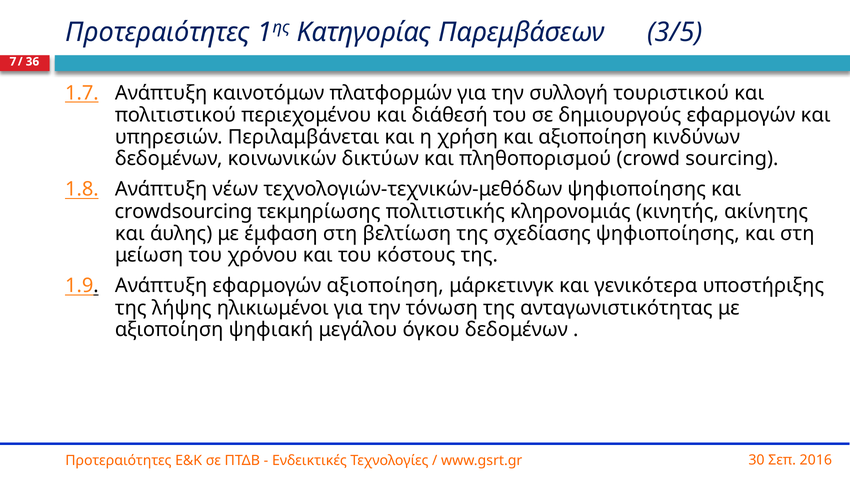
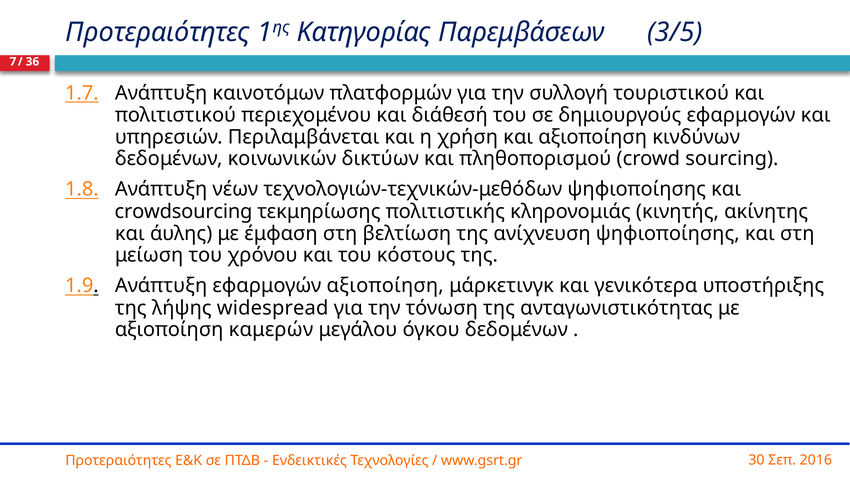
σχεδίασης: σχεδίασης -> ανίχνευση
ηλικιωμένοι: ηλικιωμένοι -> widespread
ψηφιακή: ψηφιακή -> καμερών
